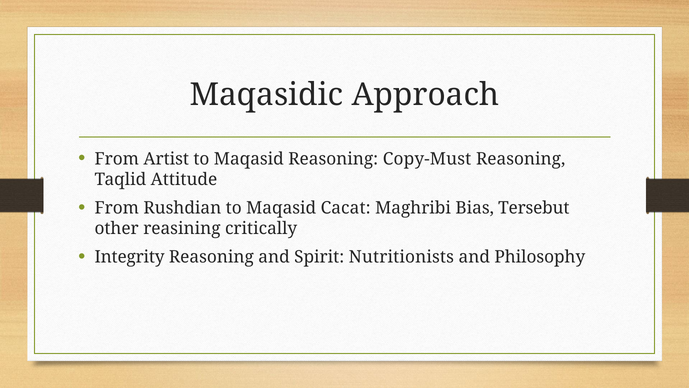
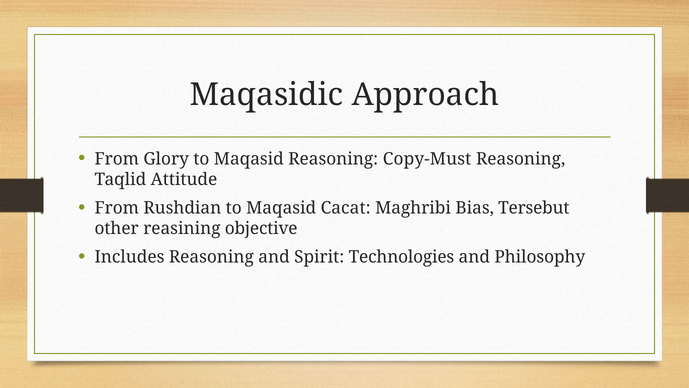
Artist: Artist -> Glory
critically: critically -> objective
Integrity: Integrity -> Includes
Nutritionists: Nutritionists -> Technologies
